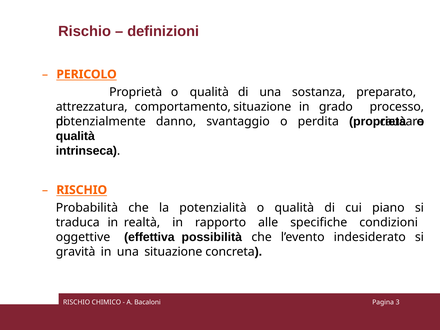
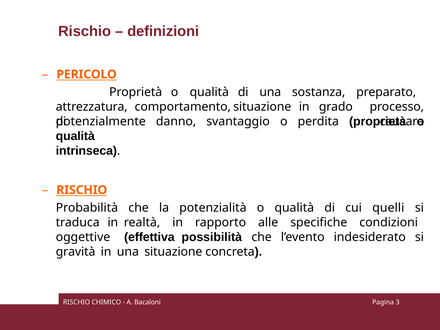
piano: piano -> quelli
